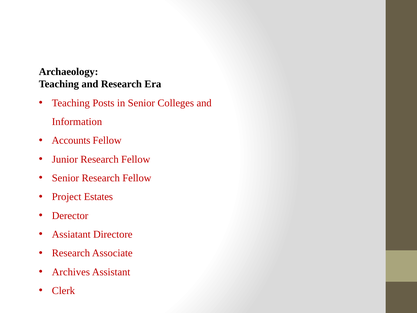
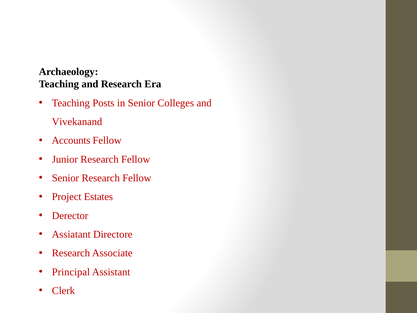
Information: Information -> Vivekanand
Archives: Archives -> Principal
